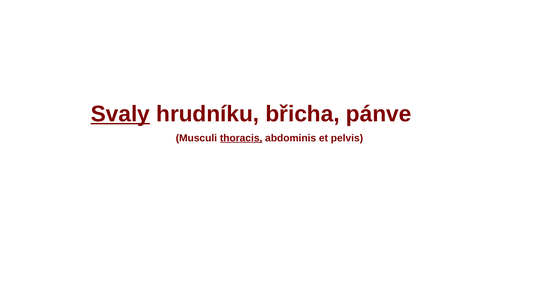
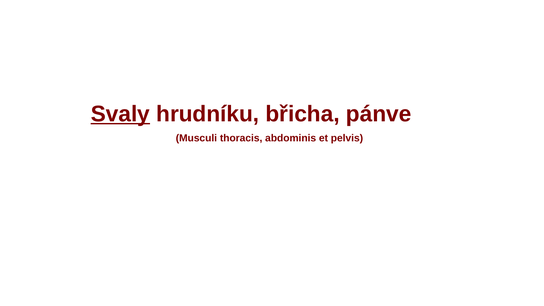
thoracis underline: present -> none
